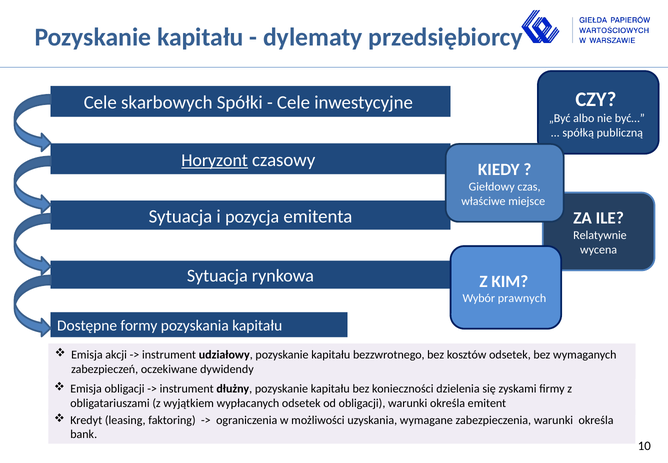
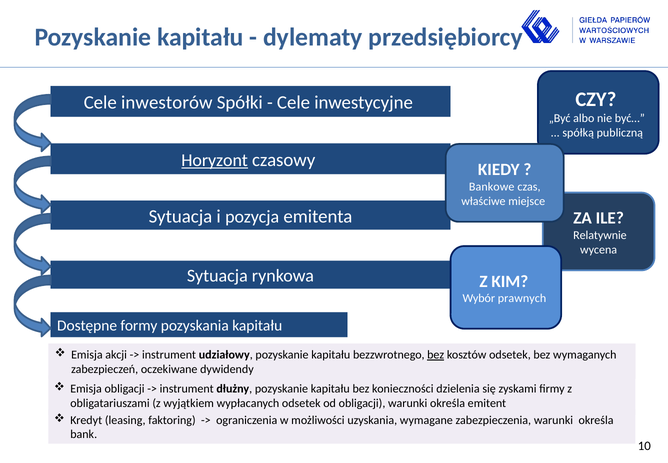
skarbowych: skarbowych -> inwestorów
Giełdowy: Giełdowy -> Bankowe
bez at (436, 354) underline: none -> present
